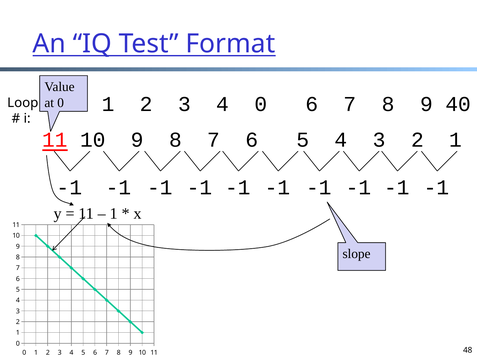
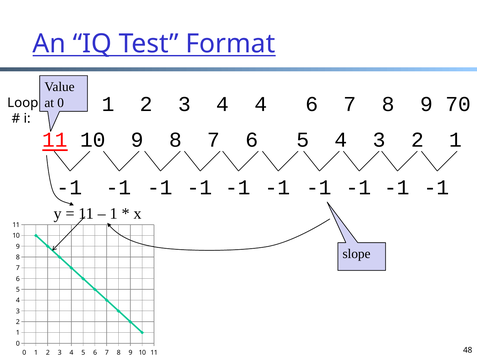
4 0: 0 -> 4
40: 40 -> 70
